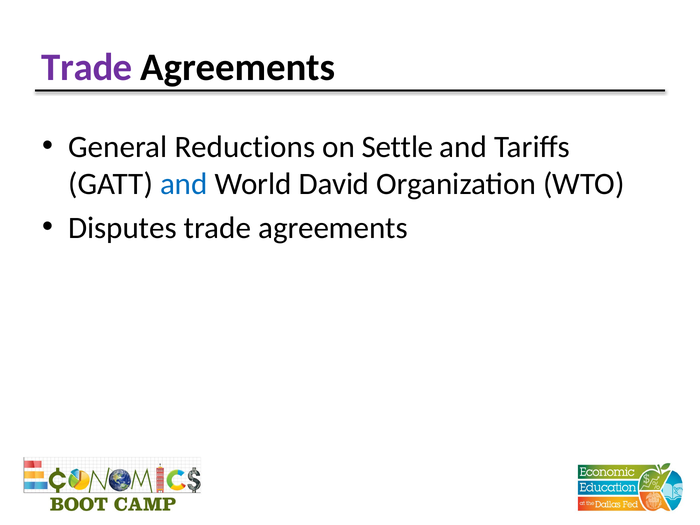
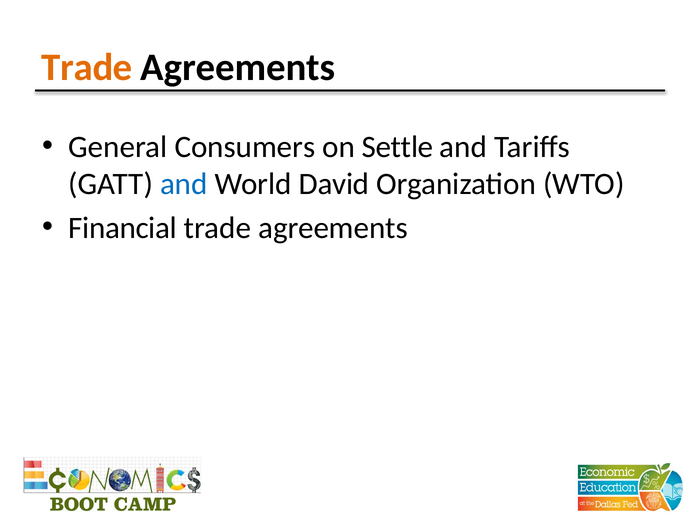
Trade at (87, 67) colour: purple -> orange
Reductions: Reductions -> Consumers
Disputes: Disputes -> Financial
